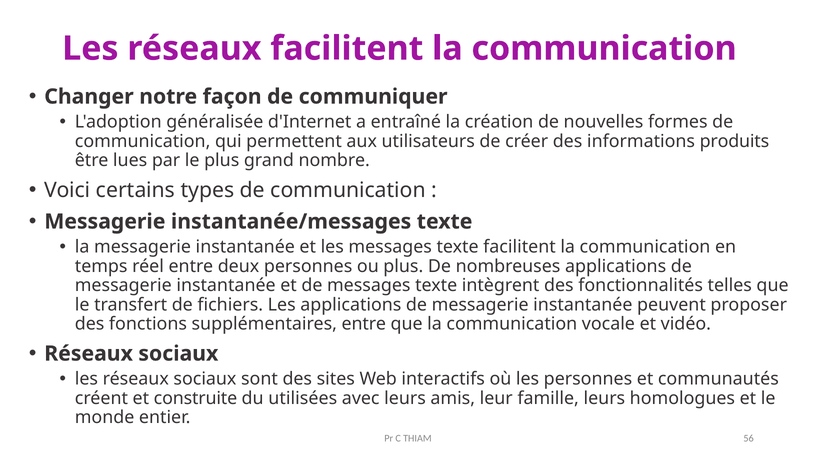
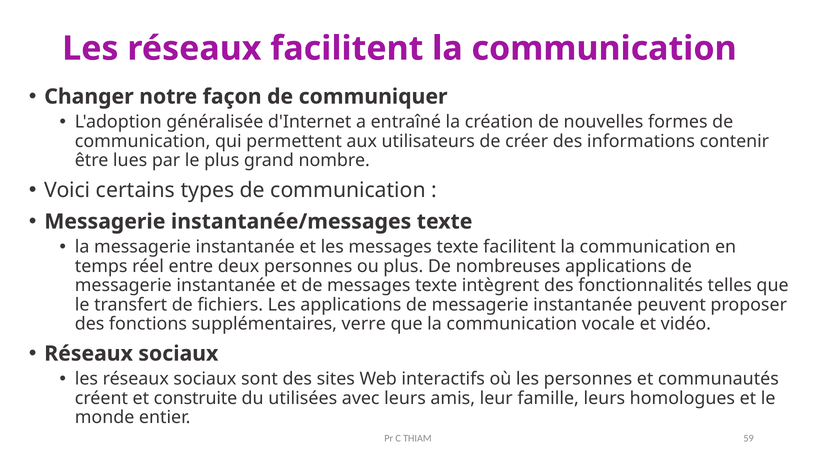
produits: produits -> contenir
supplémentaires entre: entre -> verre
56: 56 -> 59
